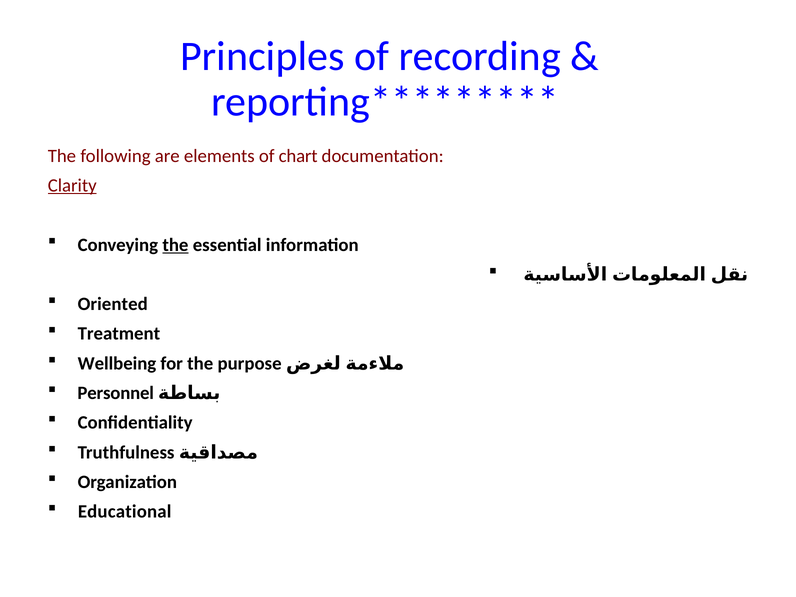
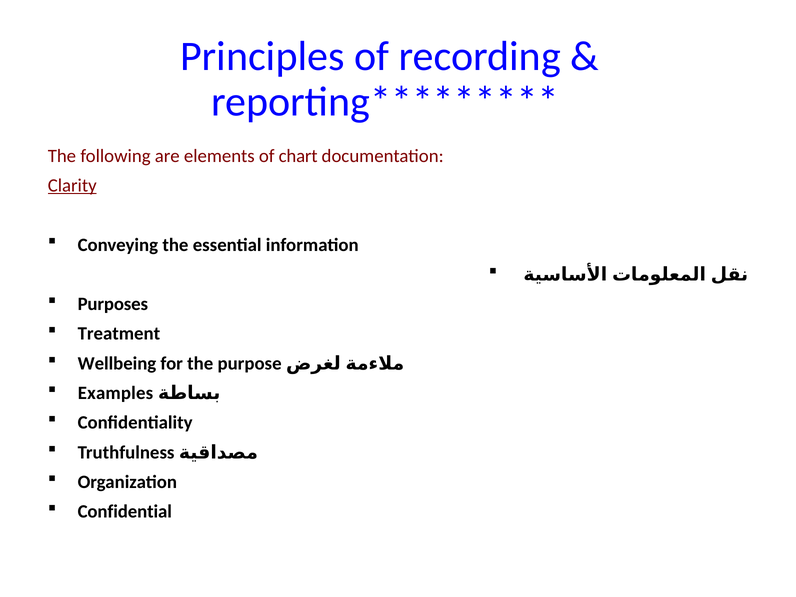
the at (175, 245) underline: present -> none
Oriented: Oriented -> Purposes
Personnel: Personnel -> Examples
Educational: Educational -> Confidential
